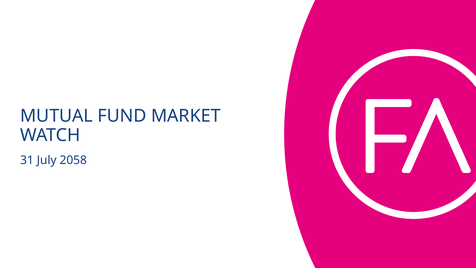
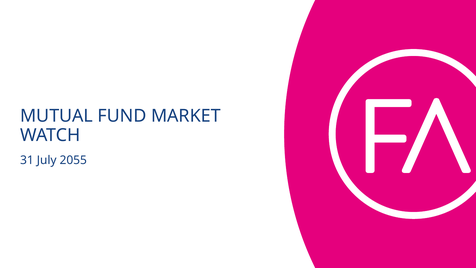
2058: 2058 -> 2055
